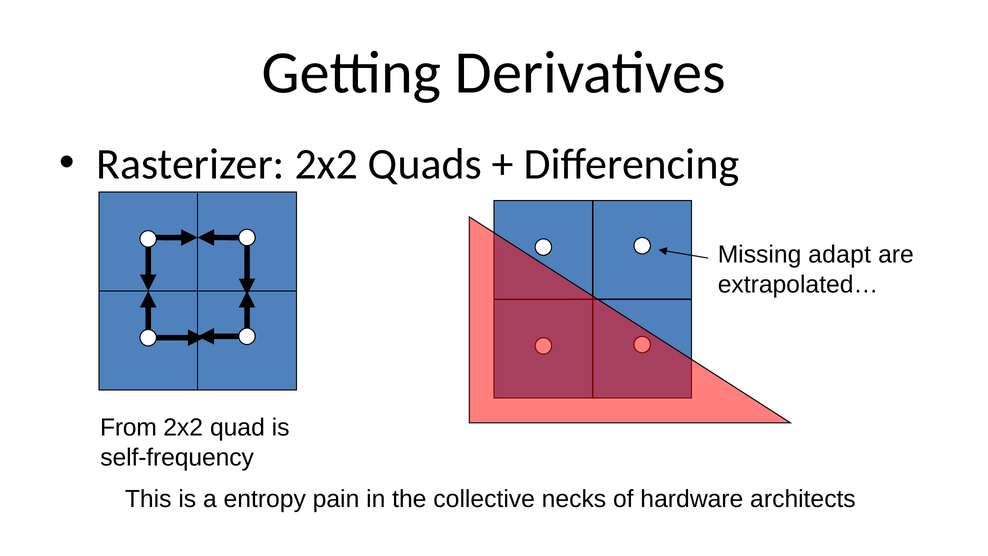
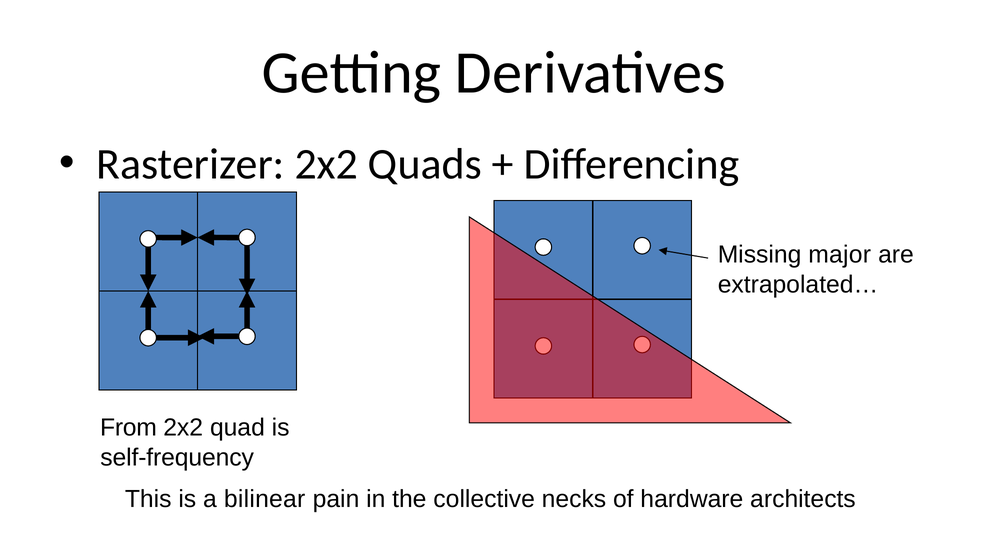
adapt: adapt -> major
entropy: entropy -> bilinear
